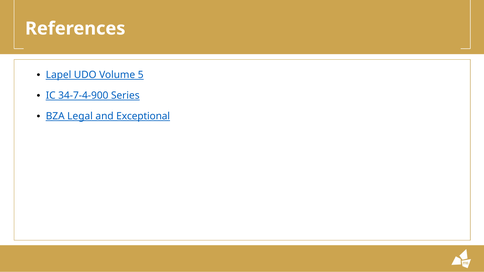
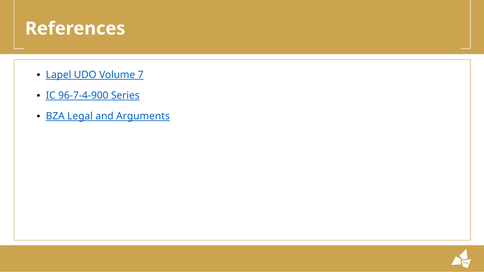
5: 5 -> 7
34-7-4-900: 34-7-4-900 -> 96-7-4-900
Exceptional: Exceptional -> Arguments
